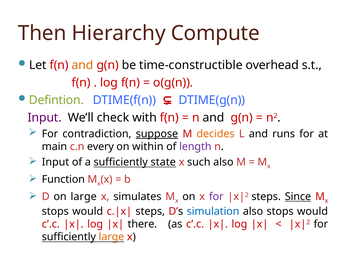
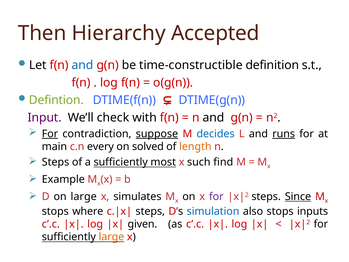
Compute: Compute -> Accepted
and at (83, 65) colour: orange -> blue
overhead: overhead -> definition
For at (50, 134) underline: none -> present
decides colour: orange -> blue
runs underline: none -> present
within: within -> solved
length colour: purple -> orange
Input at (55, 162): Input -> Steps
state: state -> most
such also: also -> find
Function: Function -> Example
would at (88, 211): would -> where
also stops would: would -> inputs
there: there -> given
